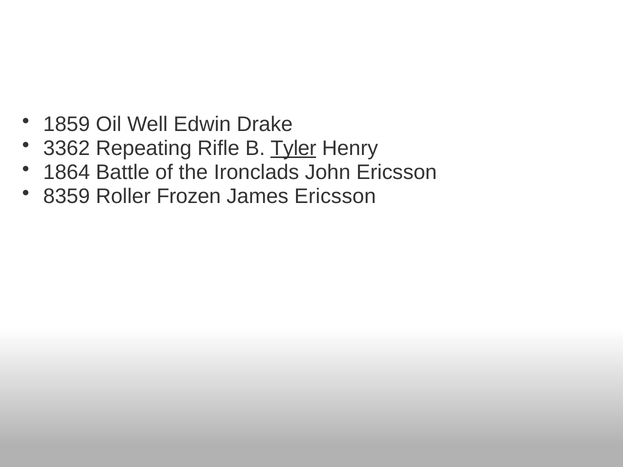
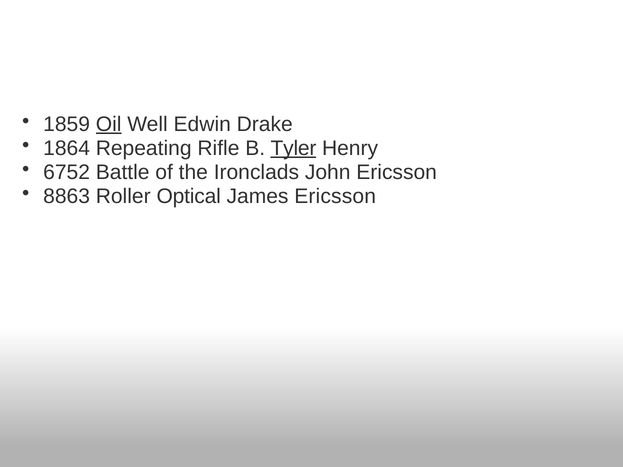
Oil underline: none -> present
3362: 3362 -> 1864
1864: 1864 -> 6752
8359: 8359 -> 8863
Frozen: Frozen -> Optical
